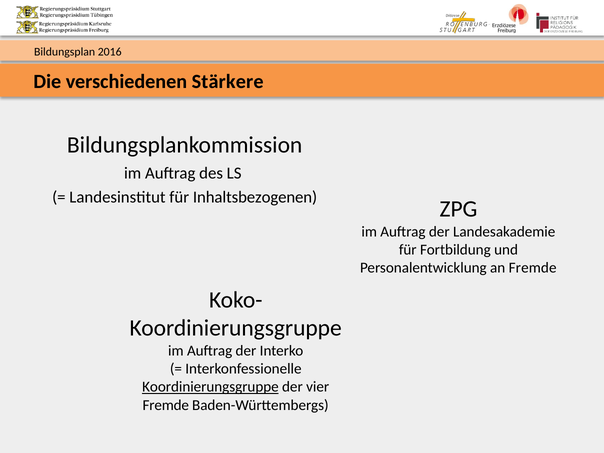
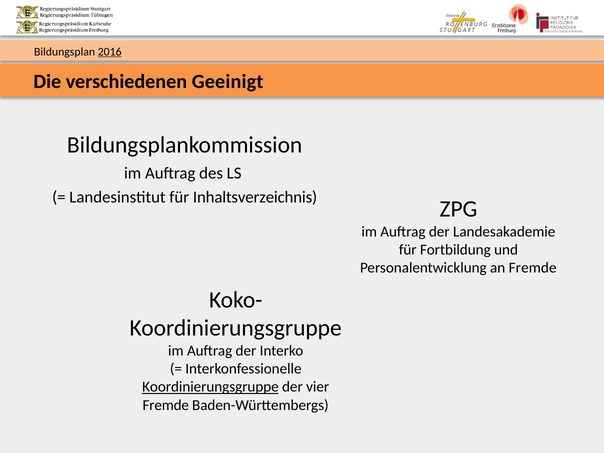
2016 underline: none -> present
Stärkere: Stärkere -> Geeinigt
Inhaltsbezogenen: Inhaltsbezogenen -> Inhaltsverzeichnis
